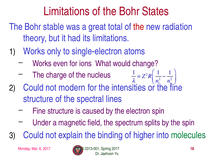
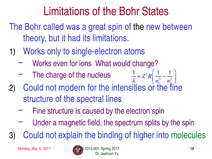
stable: stable -> called
great total: total -> spin
the at (139, 27) colour: red -> black
radiation: radiation -> between
